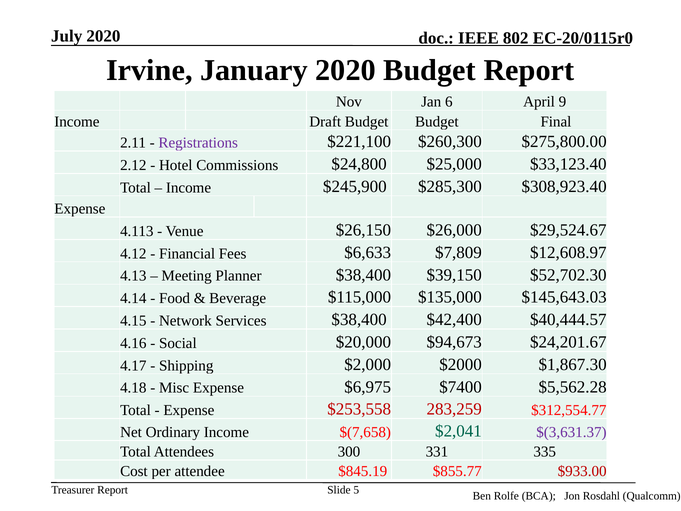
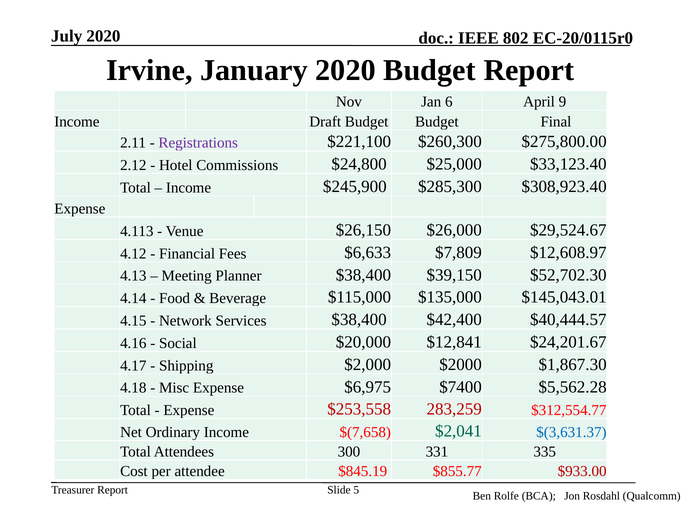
$145,643.03: $145,643.03 -> $145,043.01
$94,673: $94,673 -> $12,841
$(3,631.37 colour: purple -> blue
